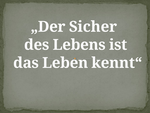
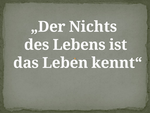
Sicher: Sicher -> Nichts
